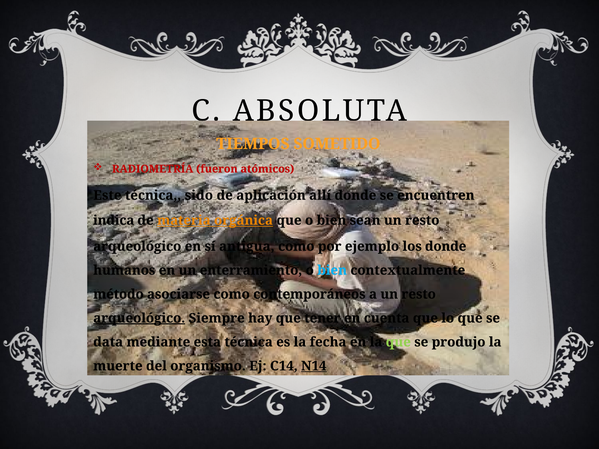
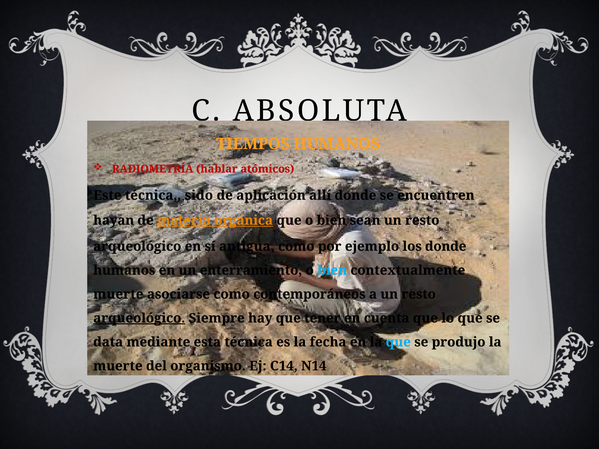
TIEMPOS SOMETIDO: SOMETIDO -> HUMANOS
fueron: fueron -> hablar
indica: indica -> hayan
método at (118, 294): método -> muerte
que at (398, 342) colour: light green -> light blue
N14 underline: present -> none
